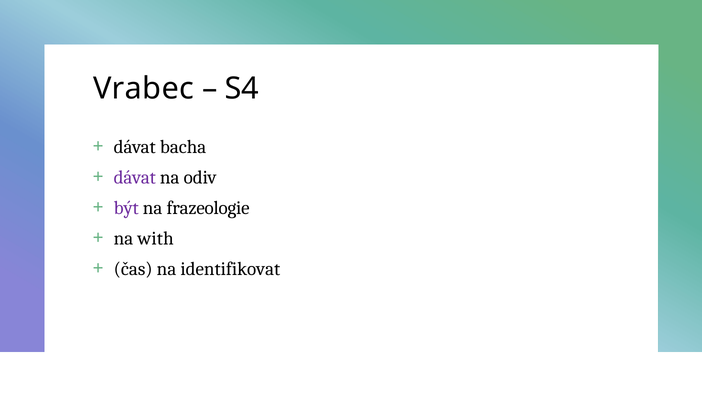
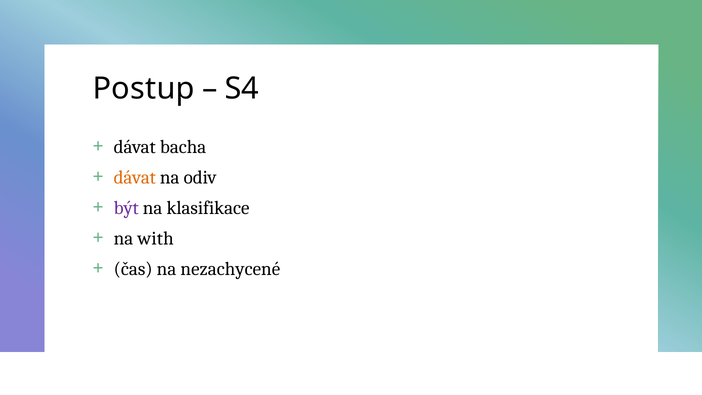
Vrabec: Vrabec -> Postup
dávat at (135, 177) colour: purple -> orange
frazeologie: frazeologie -> klasifikace
identifikovat: identifikovat -> nezachycené
